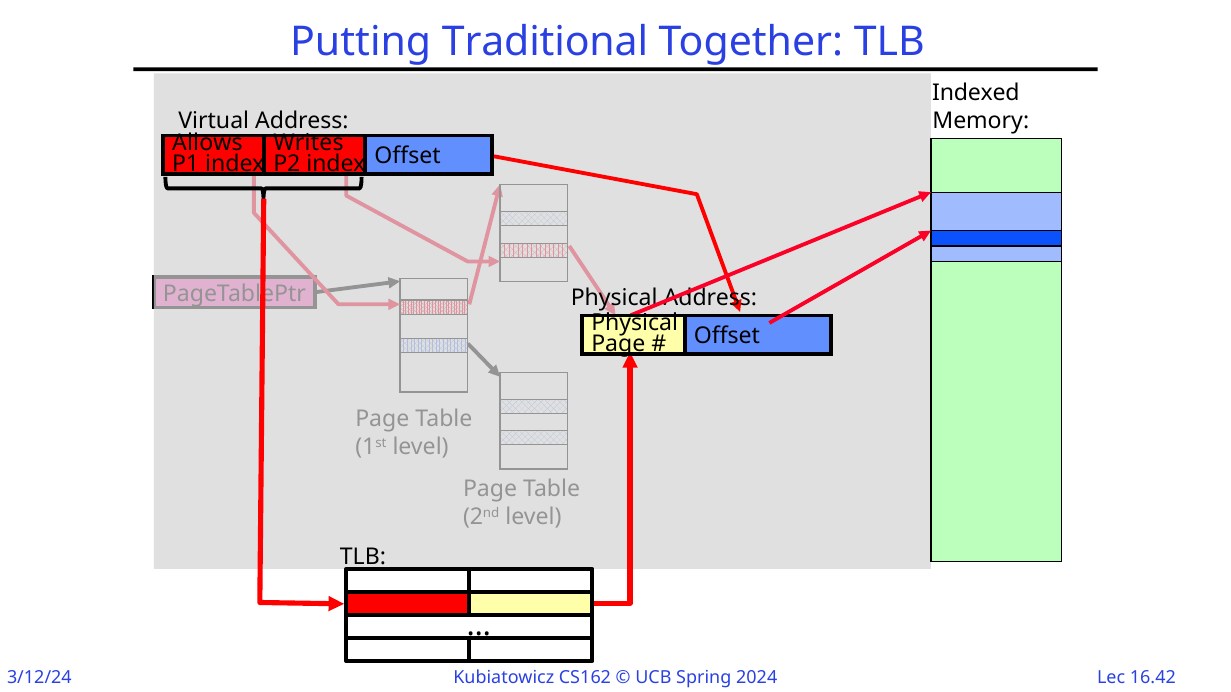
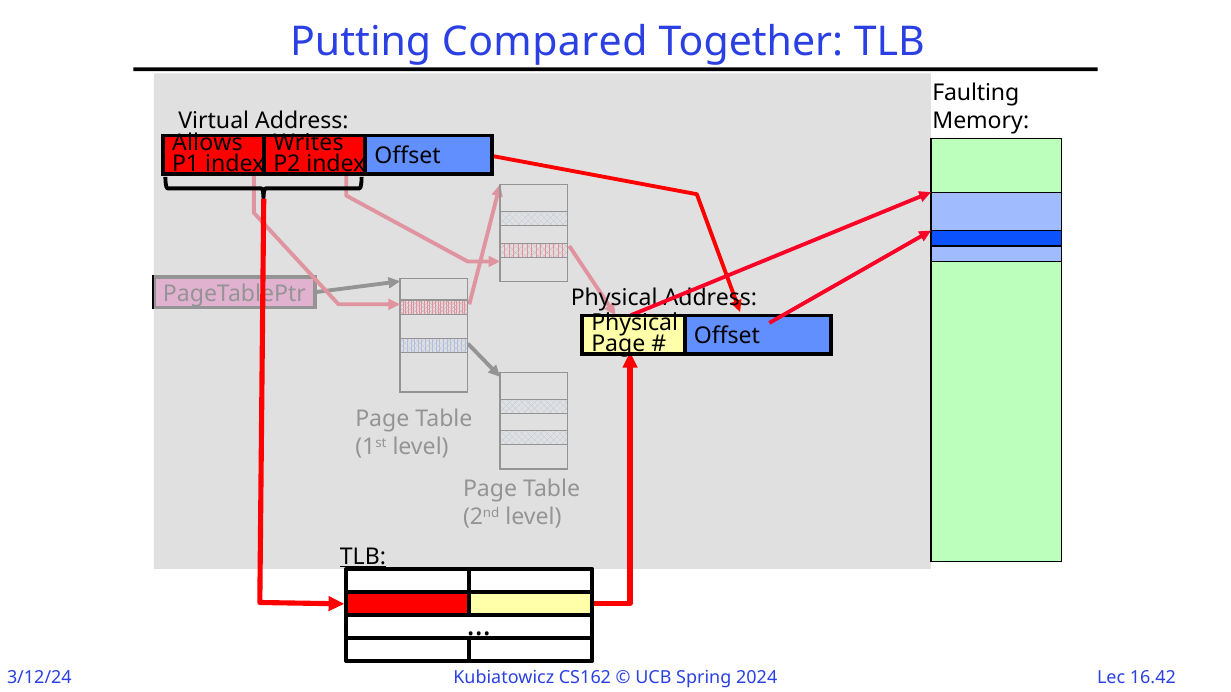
Traditional: Traditional -> Compared
Indexed: Indexed -> Faulting
TLB at (363, 557) underline: none -> present
